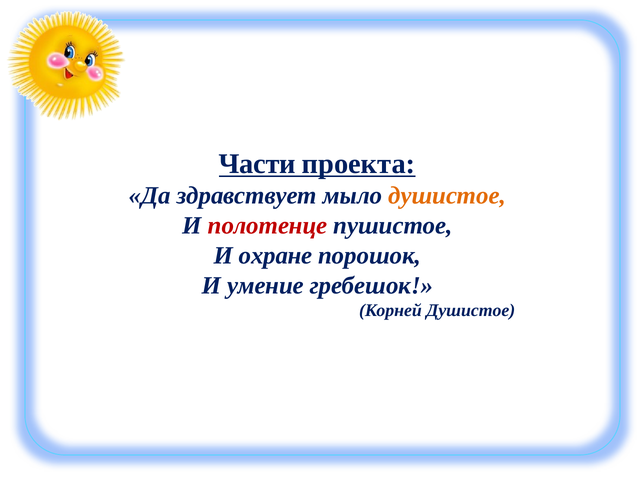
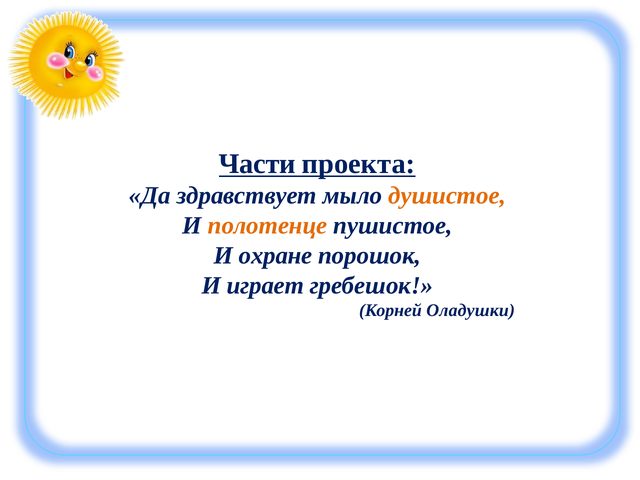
полотенце colour: red -> orange
умение: умение -> играет
Корней Душистое: Душистое -> Оладушки
